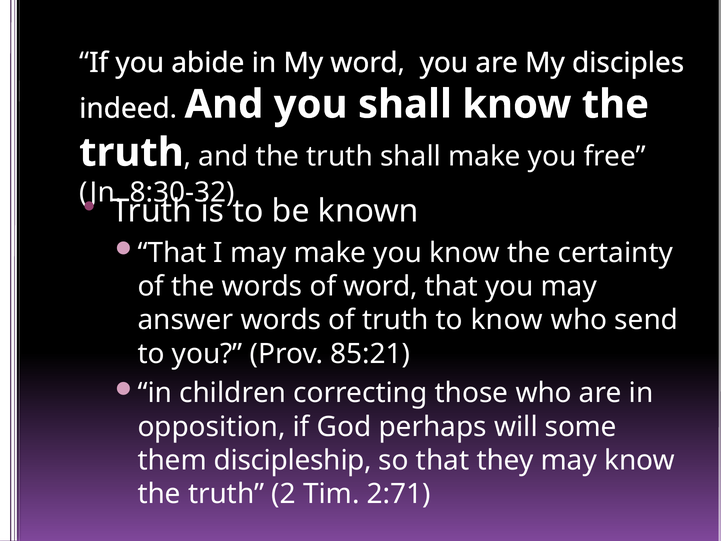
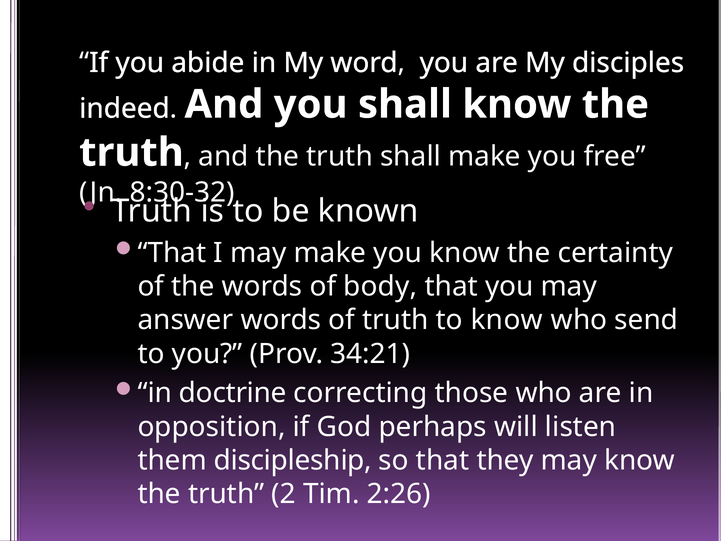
of word: word -> body
85:21: 85:21 -> 34:21
children: children -> doctrine
some: some -> listen
2:71: 2:71 -> 2:26
